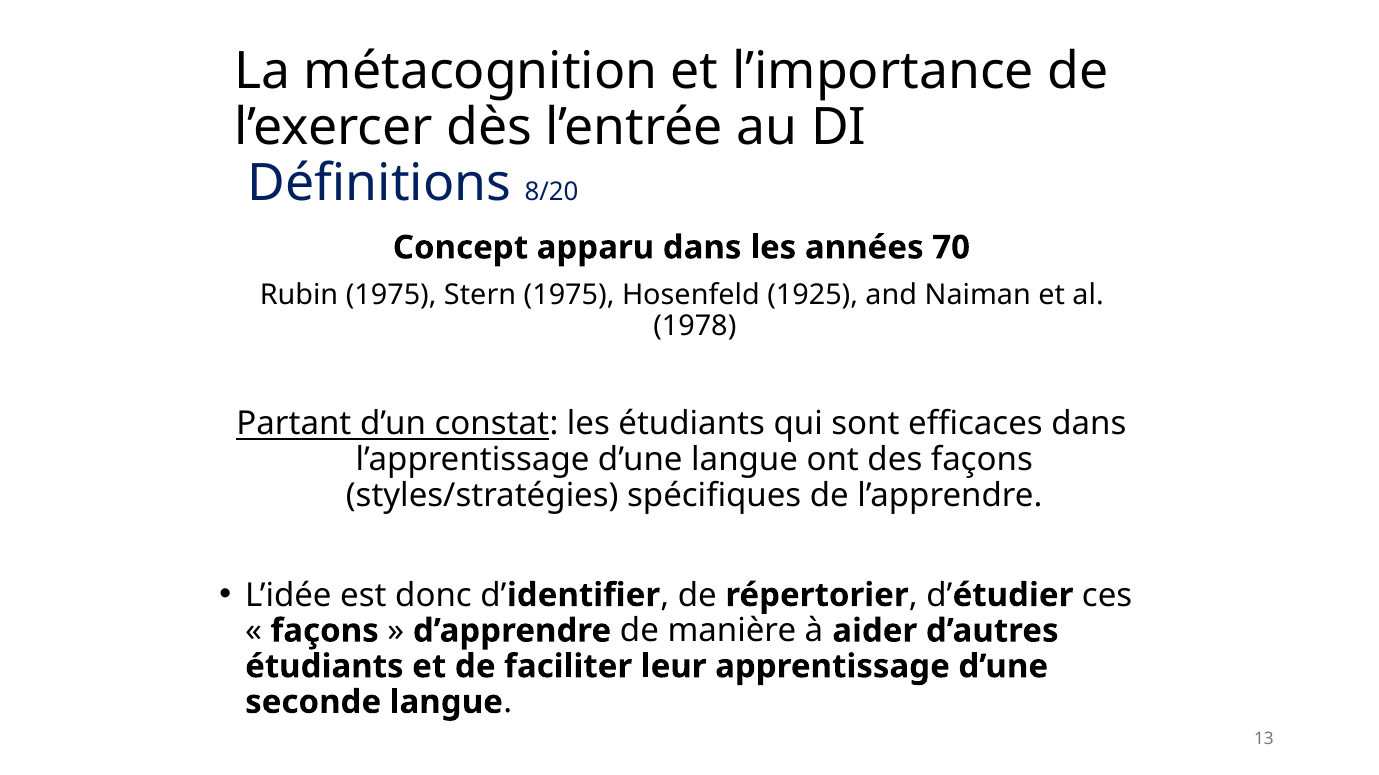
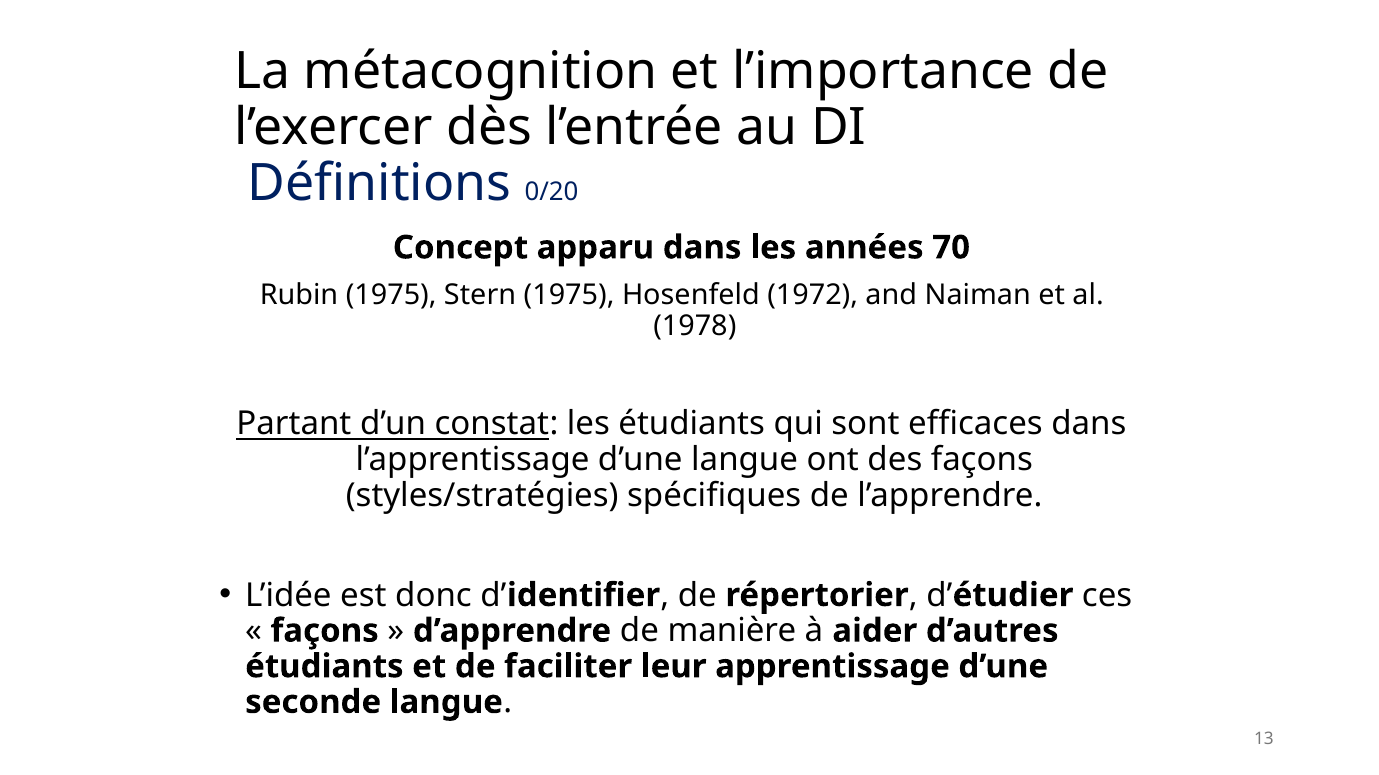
8/20: 8/20 -> 0/20
1925: 1925 -> 1972
